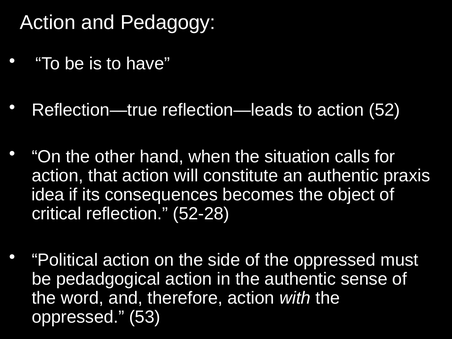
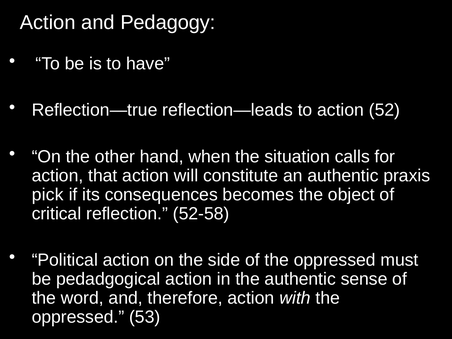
idea: idea -> pick
52-28: 52-28 -> 52-58
